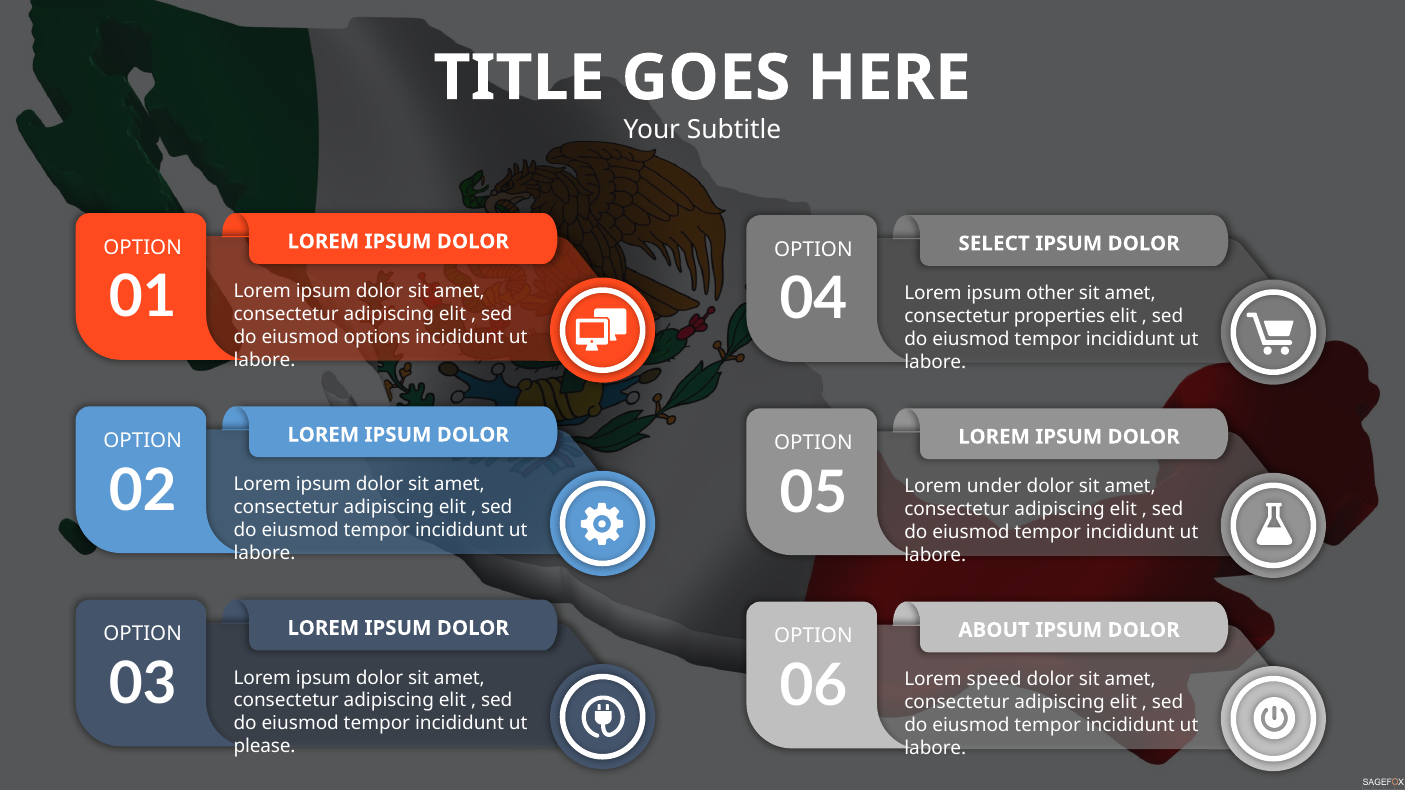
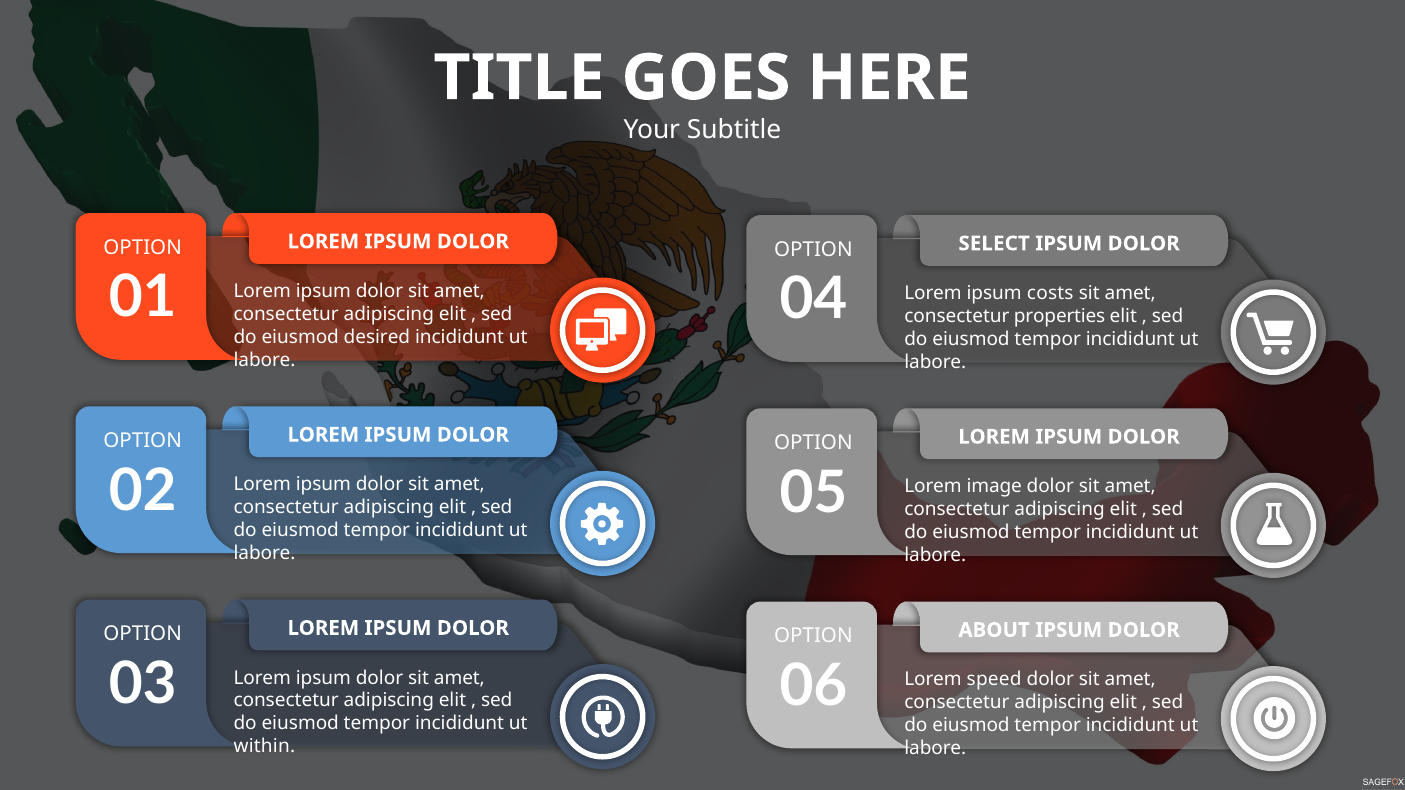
other: other -> costs
options: options -> desired
under: under -> image
please: please -> within
